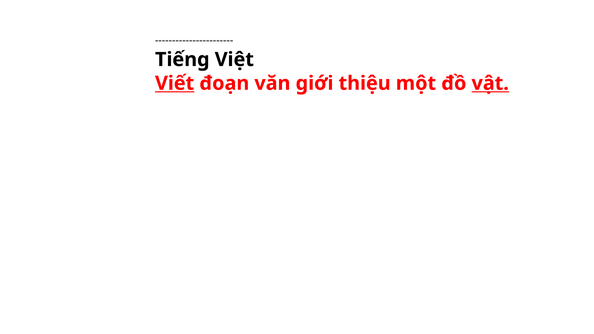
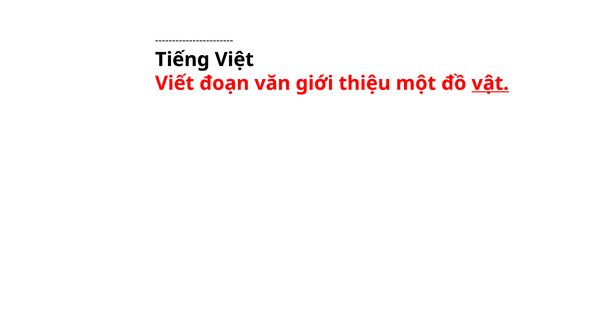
Viết underline: present -> none
